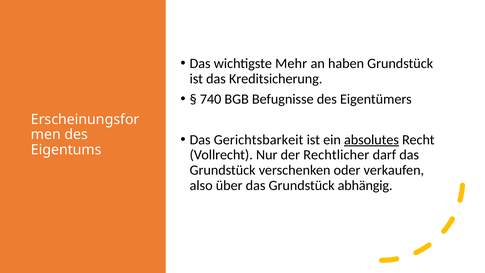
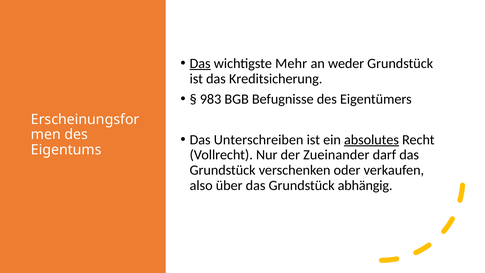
Das at (200, 63) underline: none -> present
haben: haben -> weder
740: 740 -> 983
Gerichtsbarkeit: Gerichtsbarkeit -> Unterschreiben
Rechtlicher: Rechtlicher -> Zueinander
